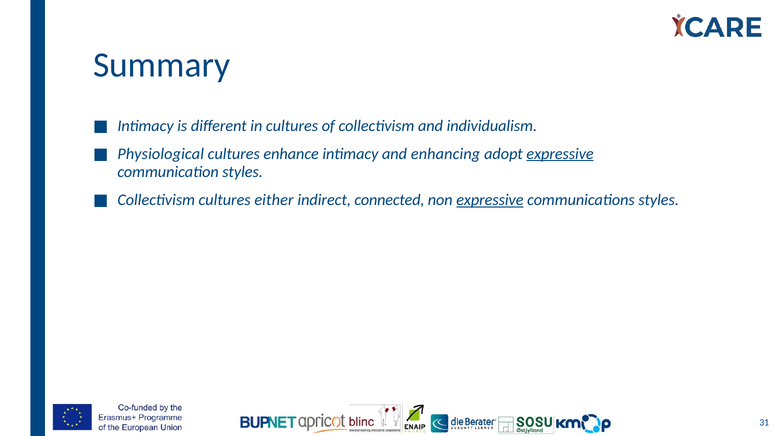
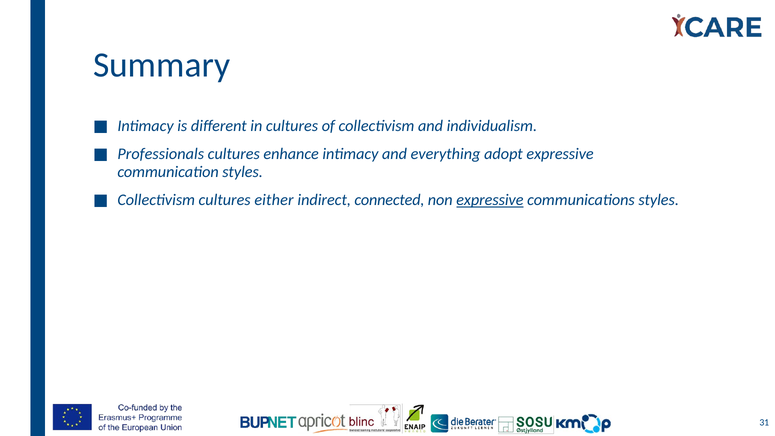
Physiological: Physiological -> Professionals
enhancing: enhancing -> everything
expressive at (560, 154) underline: present -> none
